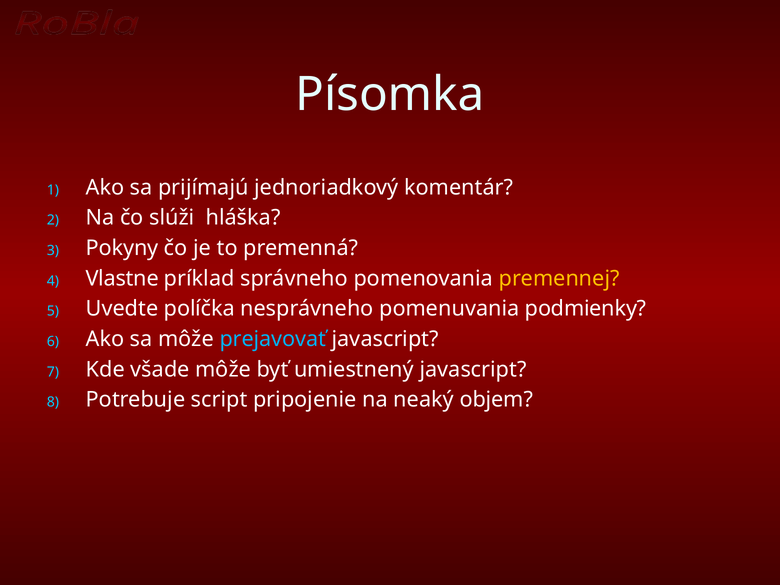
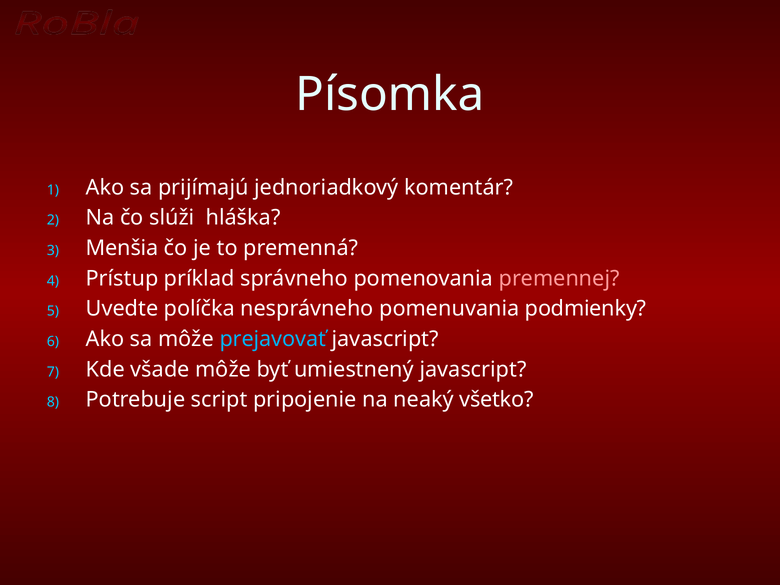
Pokyny: Pokyny -> Menšia
Vlastne: Vlastne -> Prístup
premennej colour: yellow -> pink
objem: objem -> všetko
